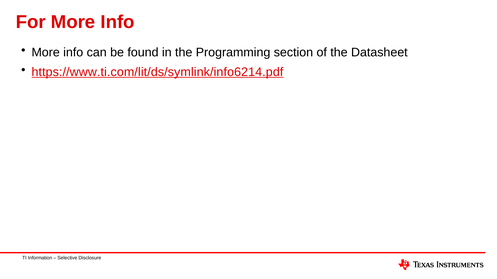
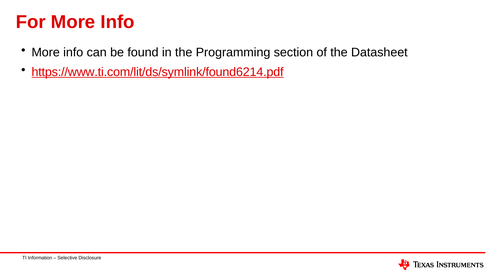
https://www.ti.com/lit/ds/symlink/info6214.pdf: https://www.ti.com/lit/ds/symlink/info6214.pdf -> https://www.ti.com/lit/ds/symlink/found6214.pdf
